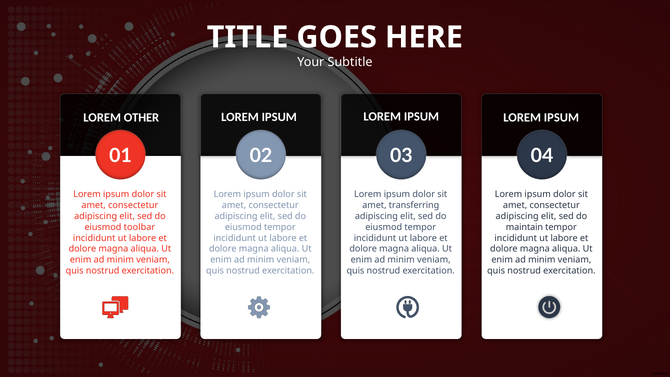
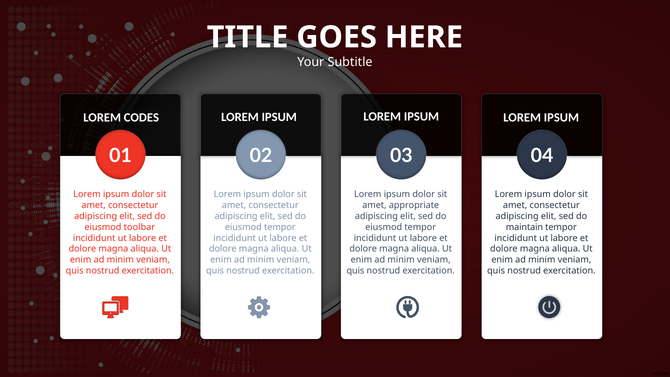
OTHER: OTHER -> CODES
transferring: transferring -> appropriate
